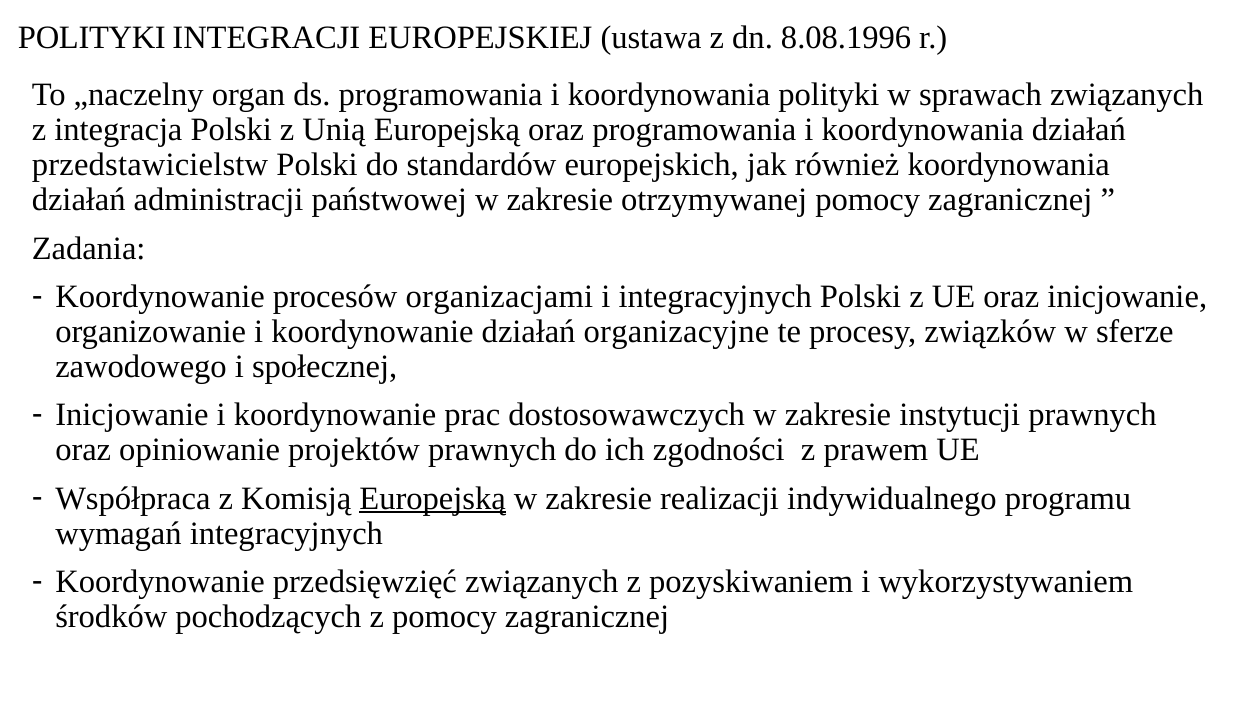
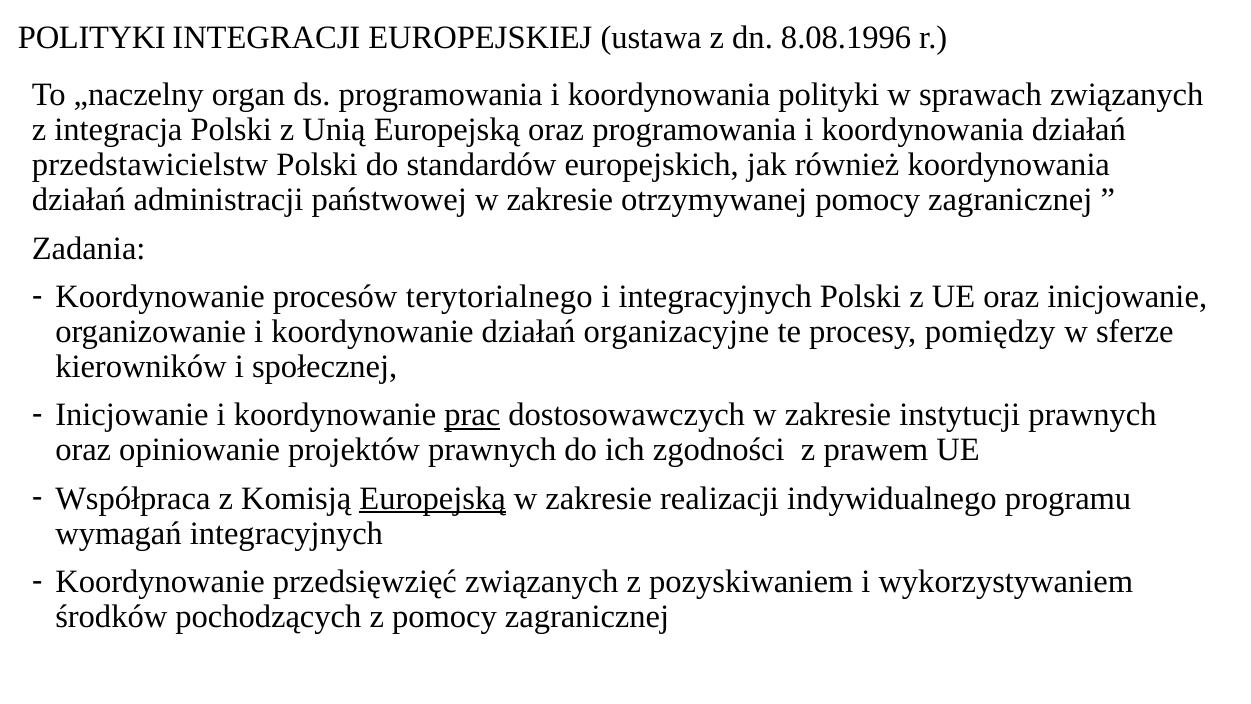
organizacjami: organizacjami -> terytorialnego
związków: związków -> pomiędzy
zawodowego: zawodowego -> kierowników
prac underline: none -> present
